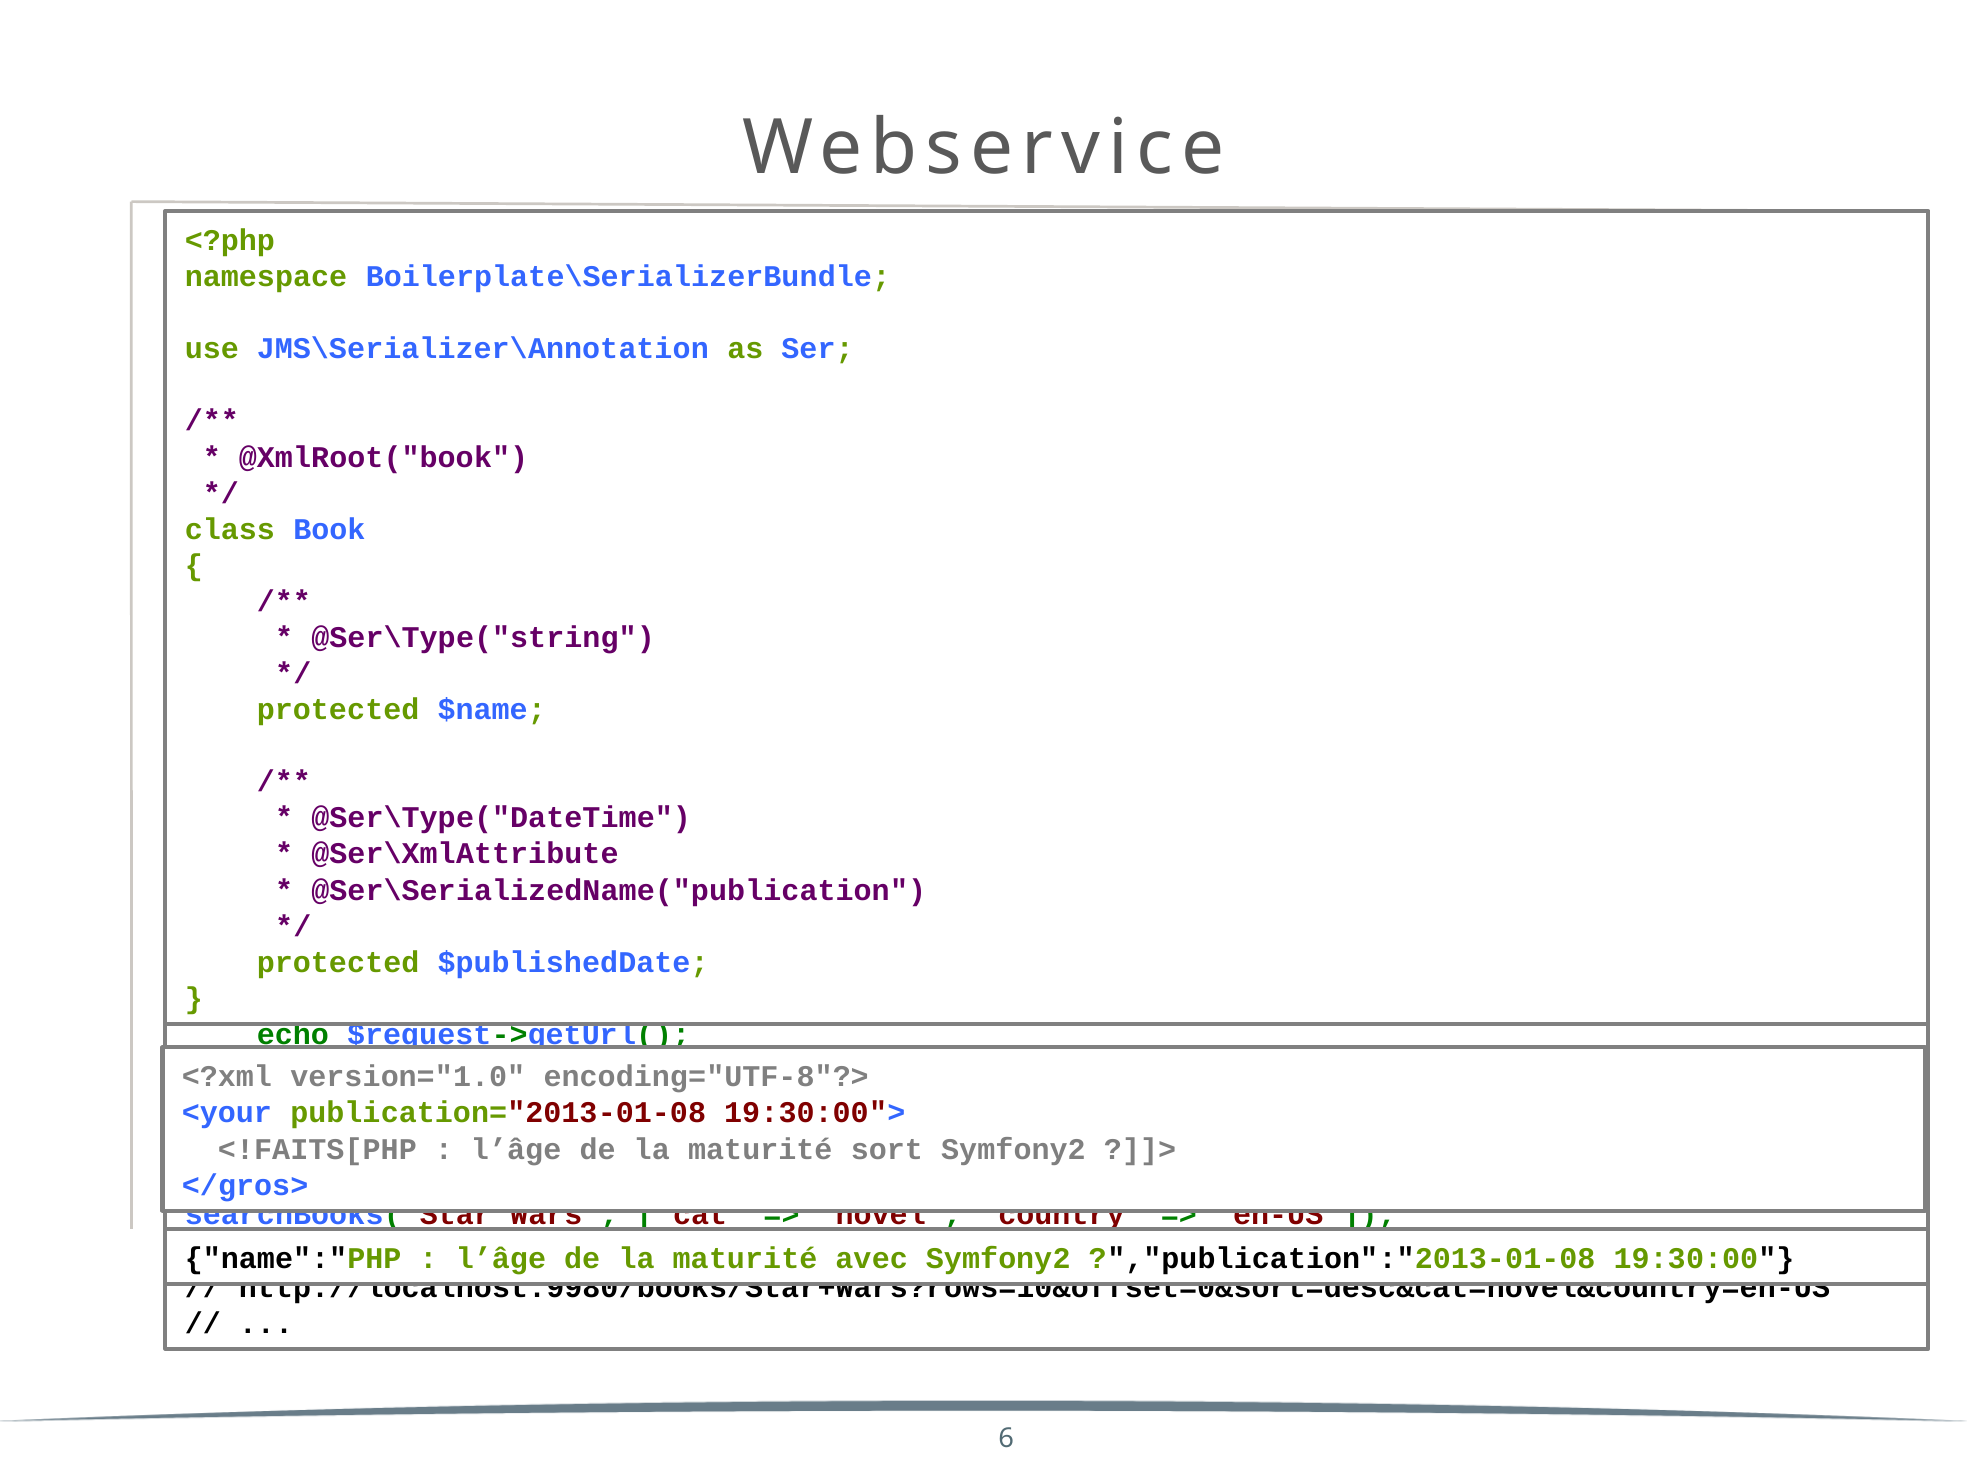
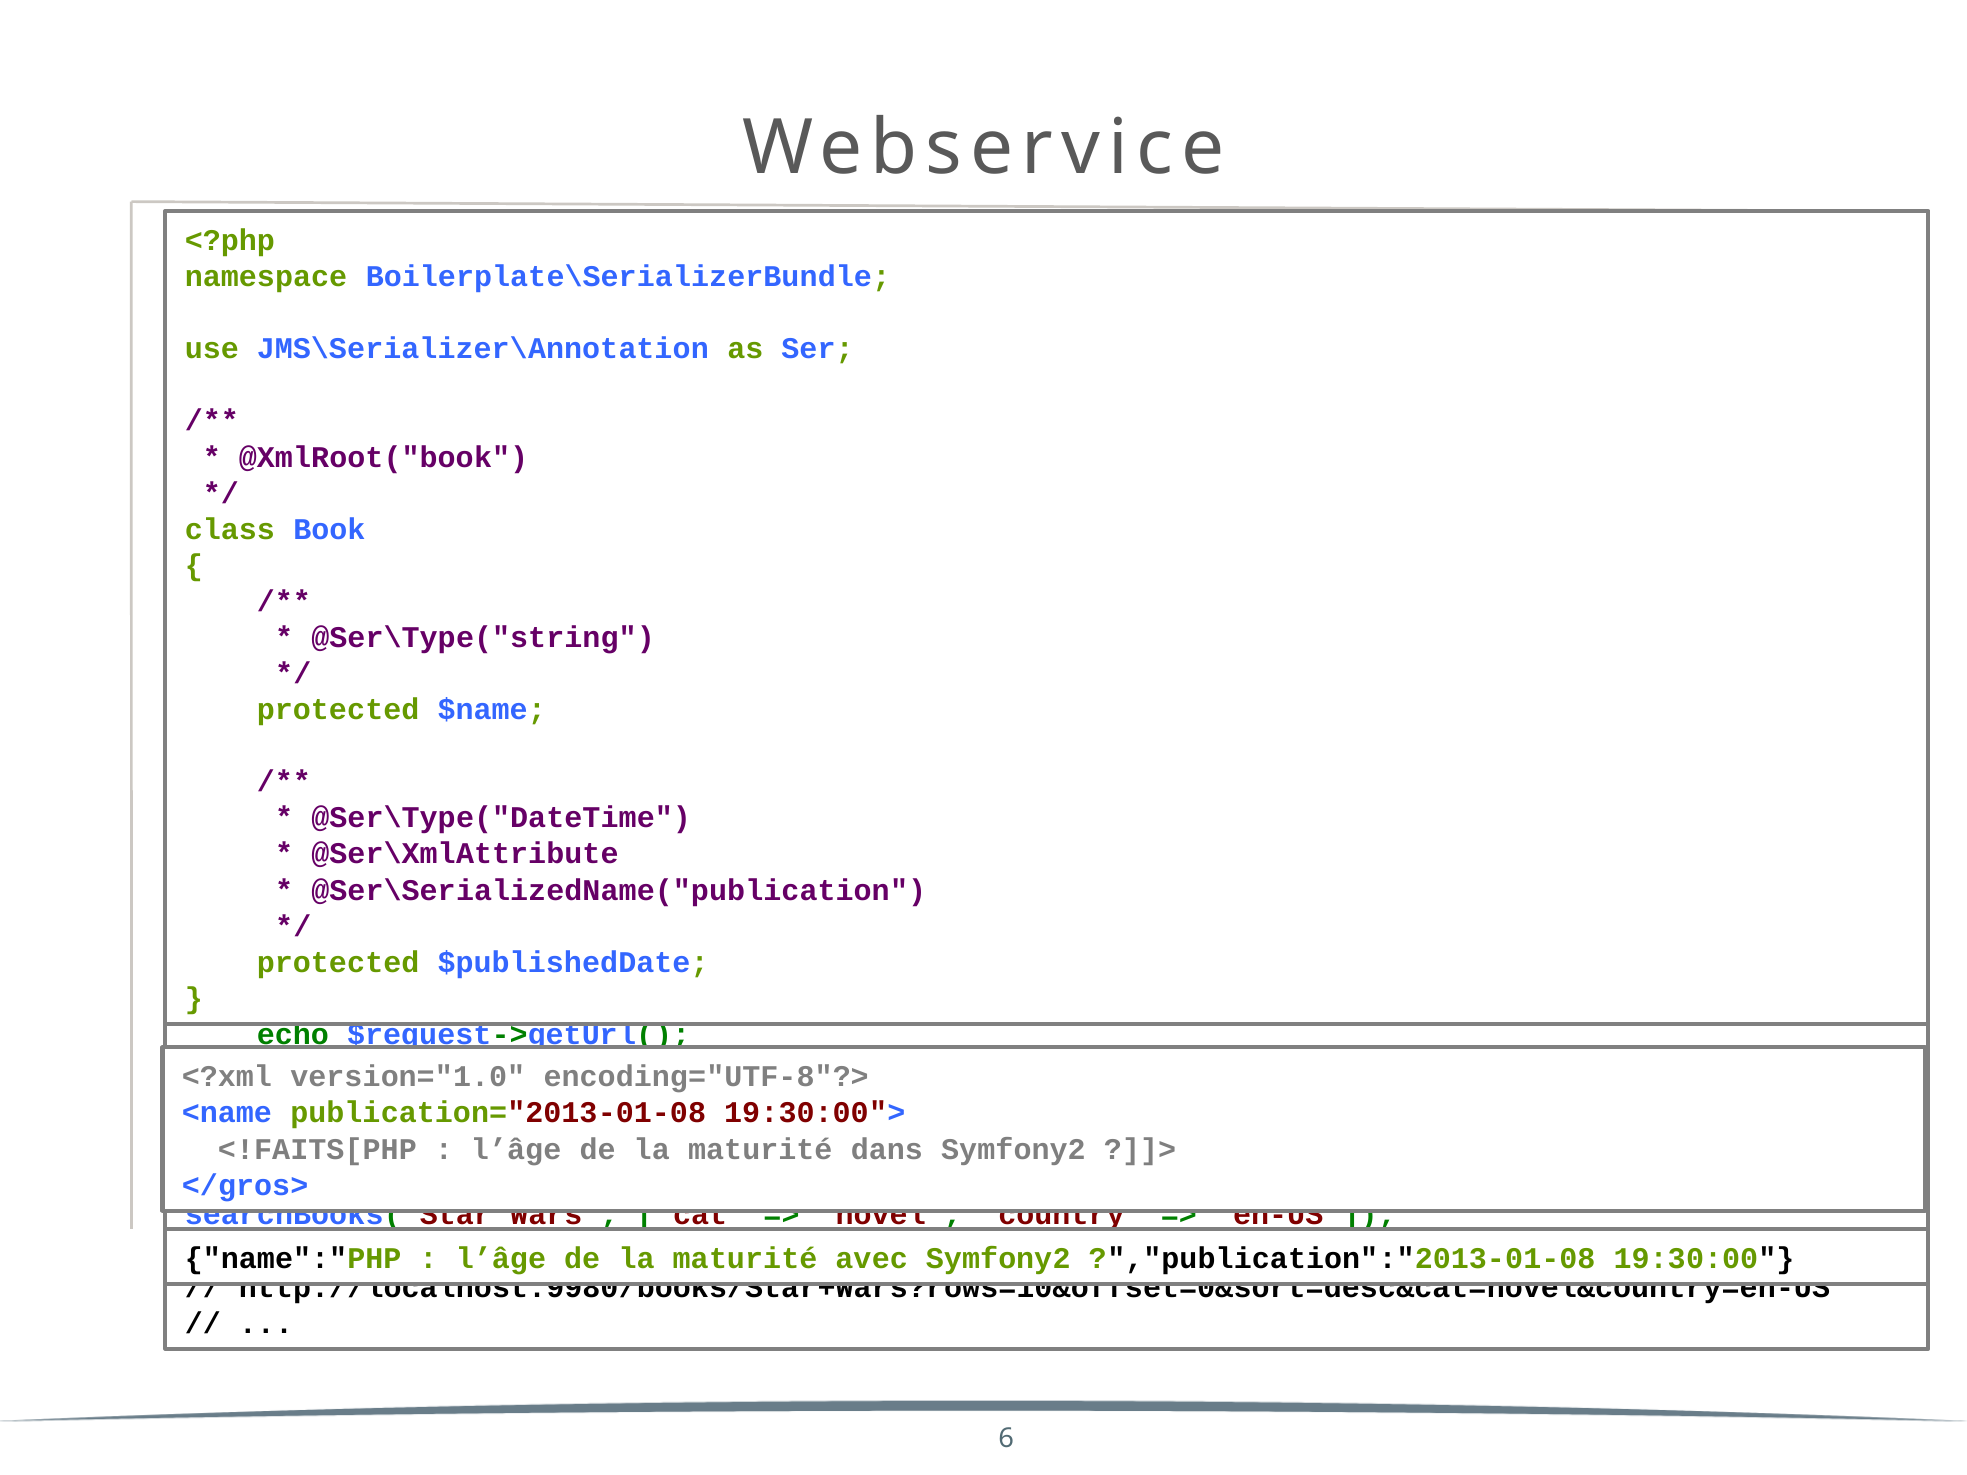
<your: <your -> <name
maturité sort: sort -> dans
